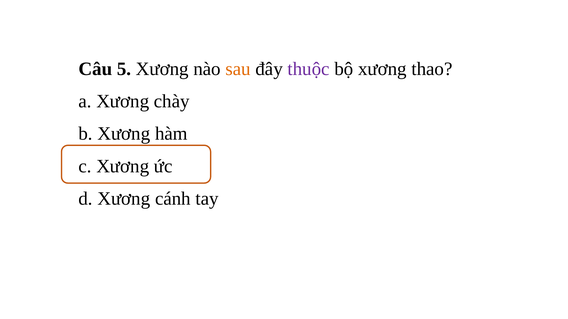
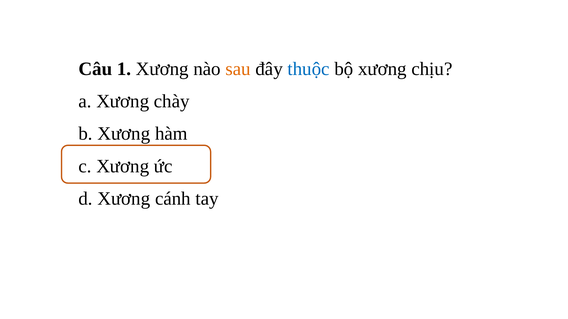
5: 5 -> 1
thuộc colour: purple -> blue
thao: thao -> chịu
